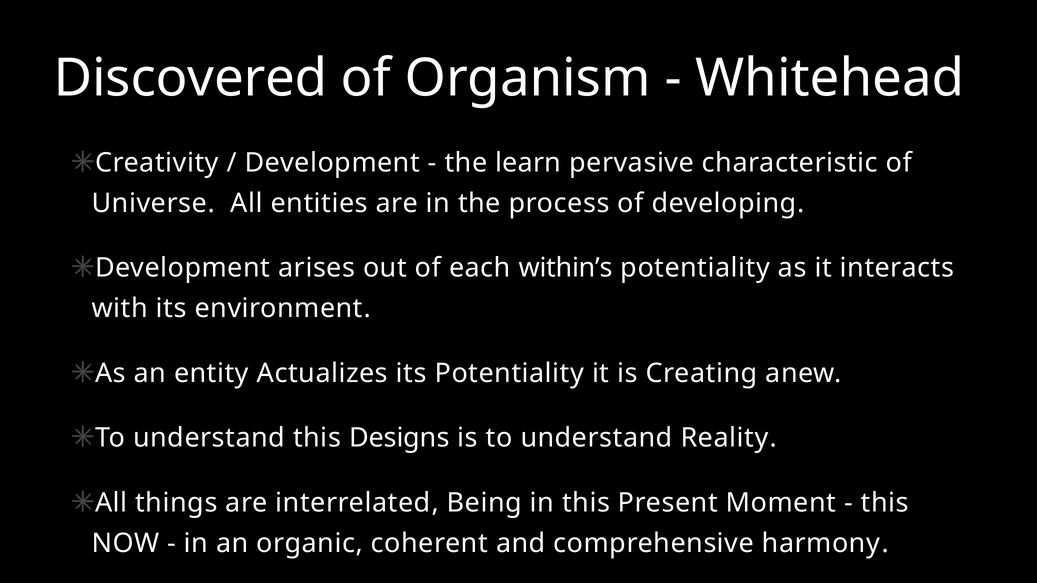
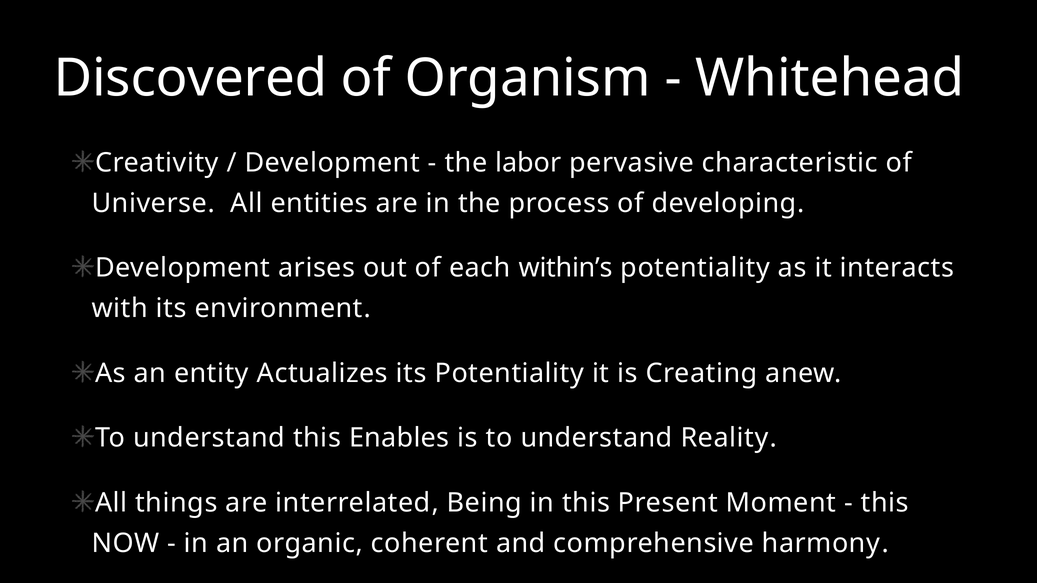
learn: learn -> labor
Designs: Designs -> Enables
